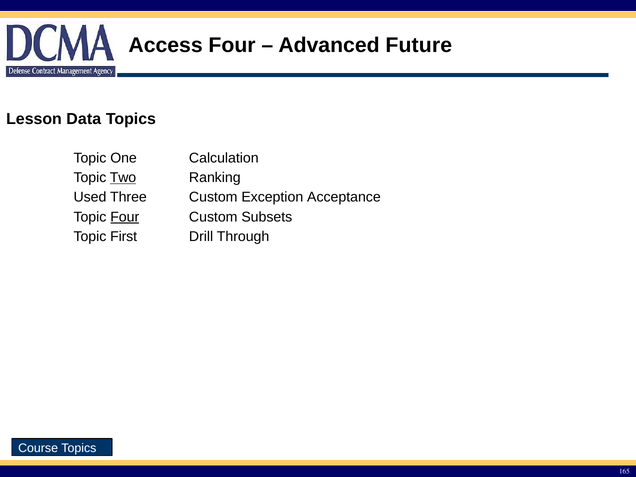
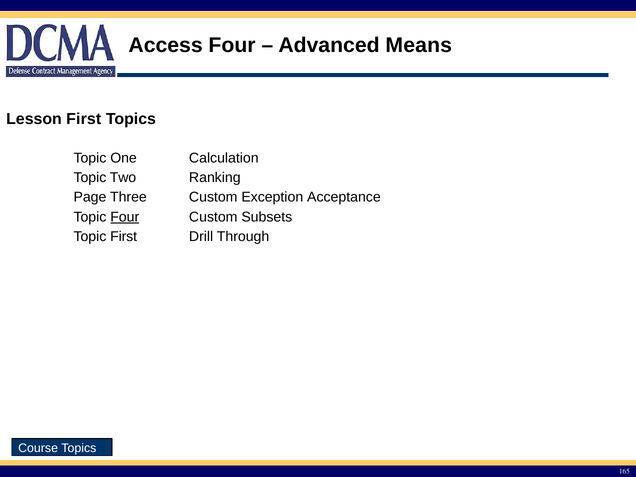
Future: Future -> Means
Lesson Data: Data -> First
Two underline: present -> none
Used: Used -> Page
